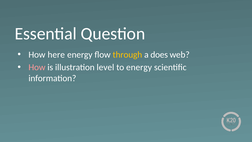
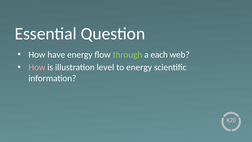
here: here -> have
through colour: yellow -> light green
does: does -> each
